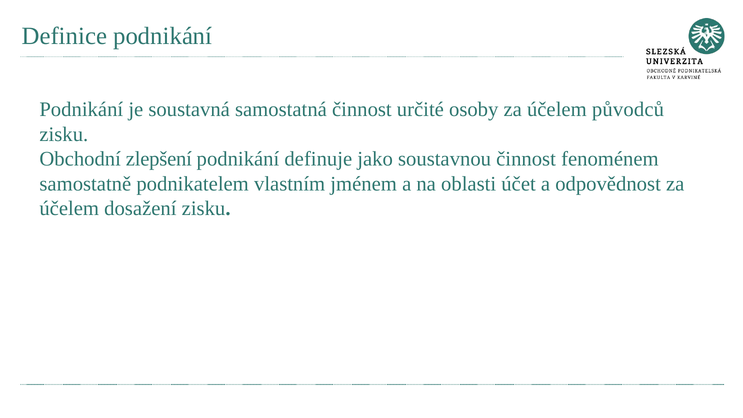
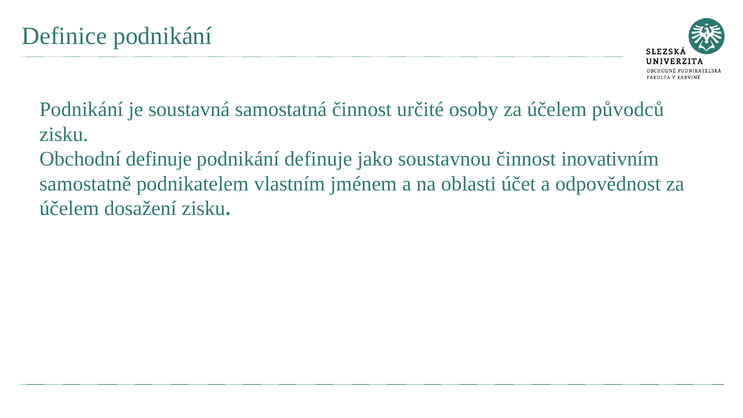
Obchodní zlepšení: zlepšení -> definuje
fenoménem: fenoménem -> inovativním
